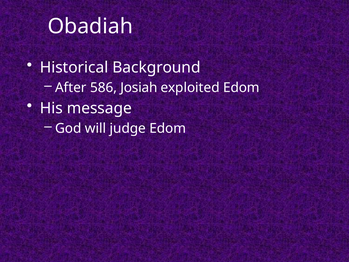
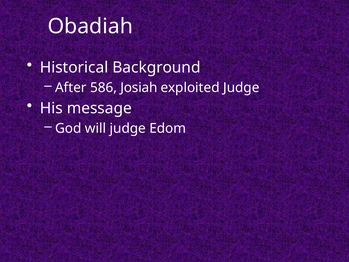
exploited Edom: Edom -> Judge
